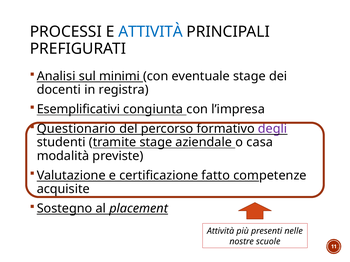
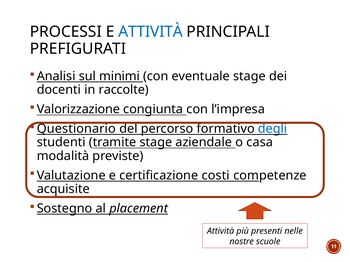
registra: registra -> raccolte
Esemplificativi: Esemplificativi -> Valorizzazione
degli colour: purple -> blue
fatto: fatto -> costi
